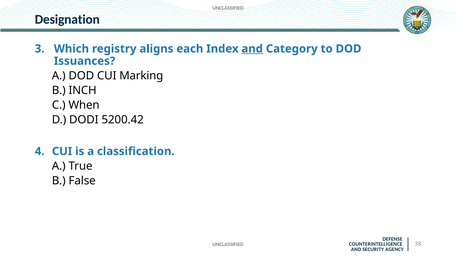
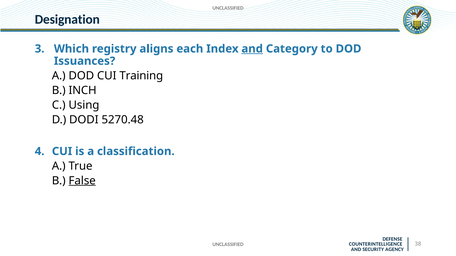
Marking: Marking -> Training
When: When -> Using
5200.42: 5200.42 -> 5270.48
False underline: none -> present
